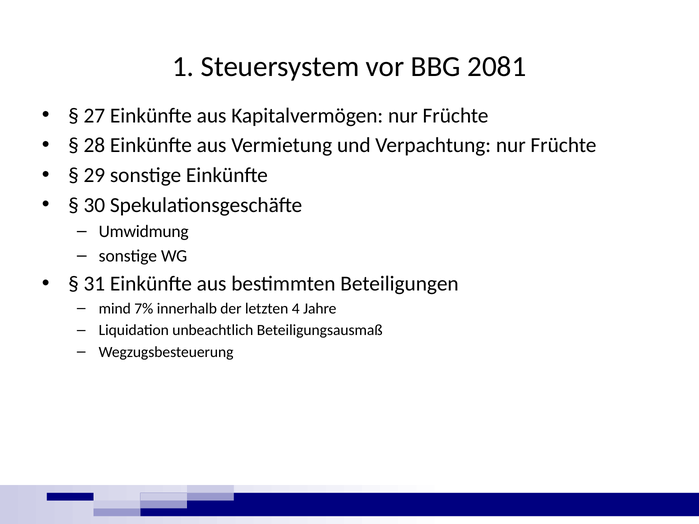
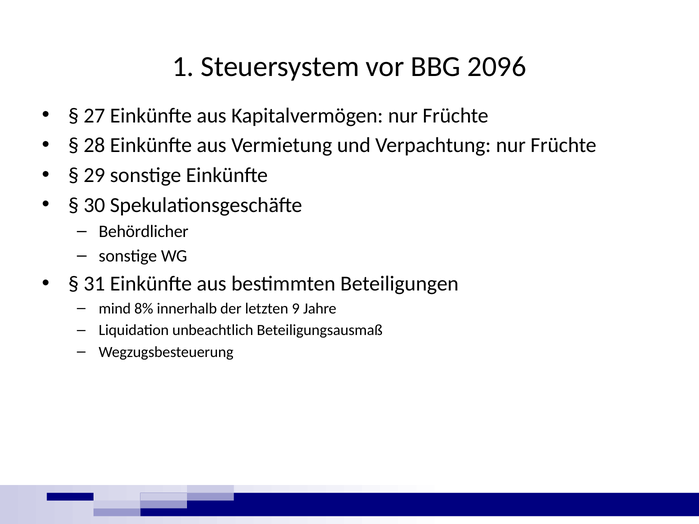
2081: 2081 -> 2096
Umwidmung: Umwidmung -> Behördlicher
7%: 7% -> 8%
letzten 4: 4 -> 9
